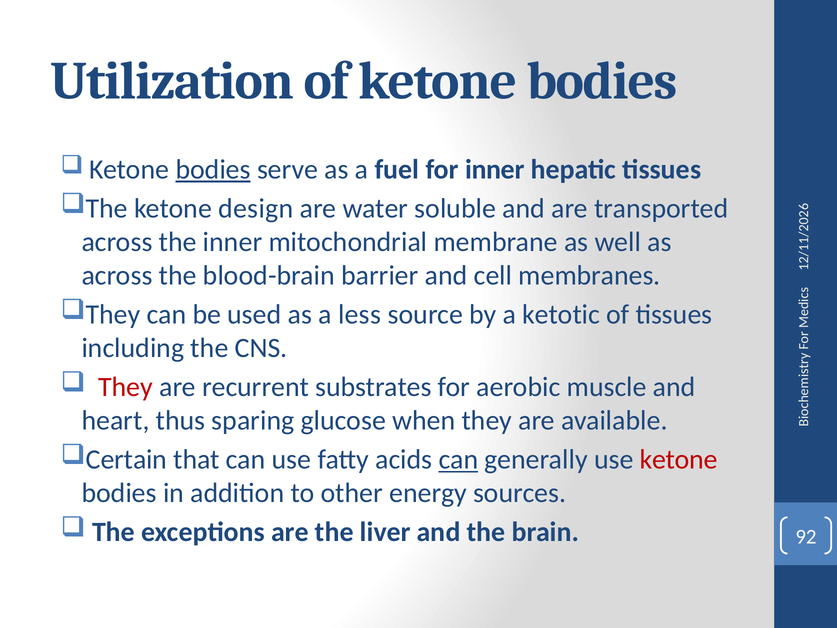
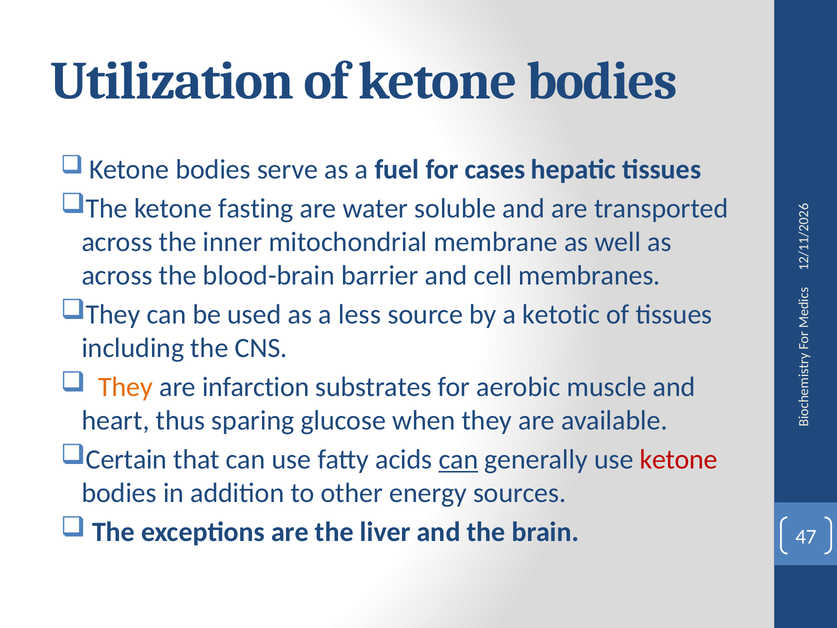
bodies at (213, 169) underline: present -> none
for inner: inner -> cases
design: design -> fasting
They at (126, 387) colour: red -> orange
recurrent: recurrent -> infarction
92: 92 -> 47
